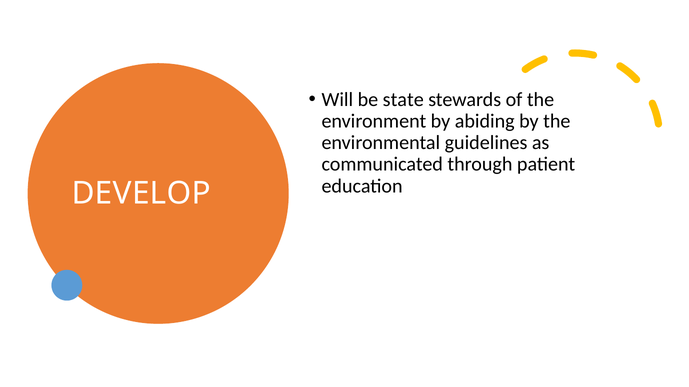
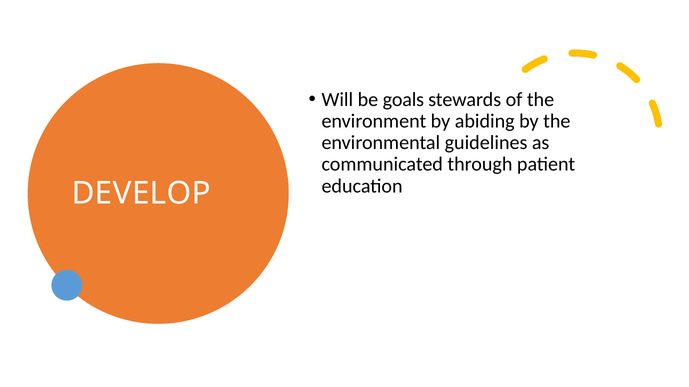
state: state -> goals
